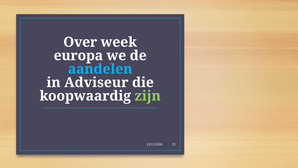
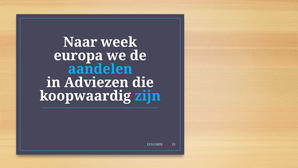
Over: Over -> Naar
Adviseur: Adviseur -> Adviezen
zijn colour: light green -> light blue
